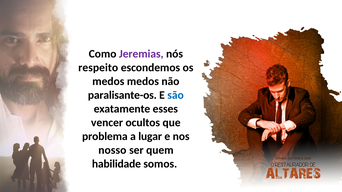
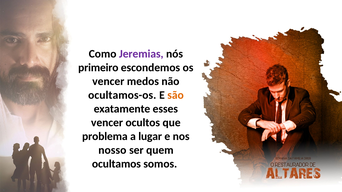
respeito: respeito -> primeiro
medos at (108, 81): medos -> vencer
paralisante-os: paralisante-os -> ocultamos-os
são colour: blue -> orange
habilidade: habilidade -> ocultamos
